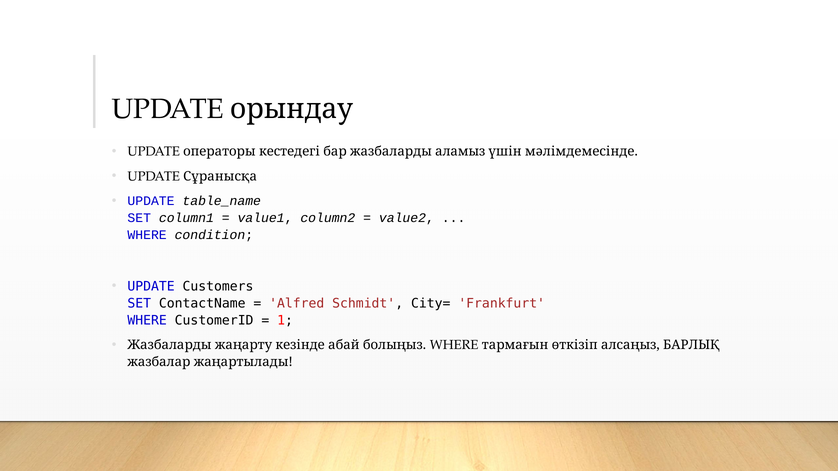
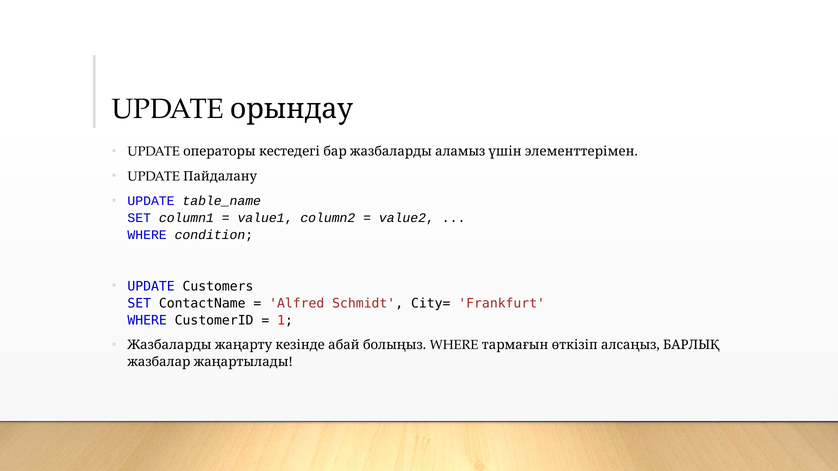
мәлімдемесінде: мәлімдемесінде -> элементтерімен
Сұранысқа: Сұранысқа -> Пайдалану
